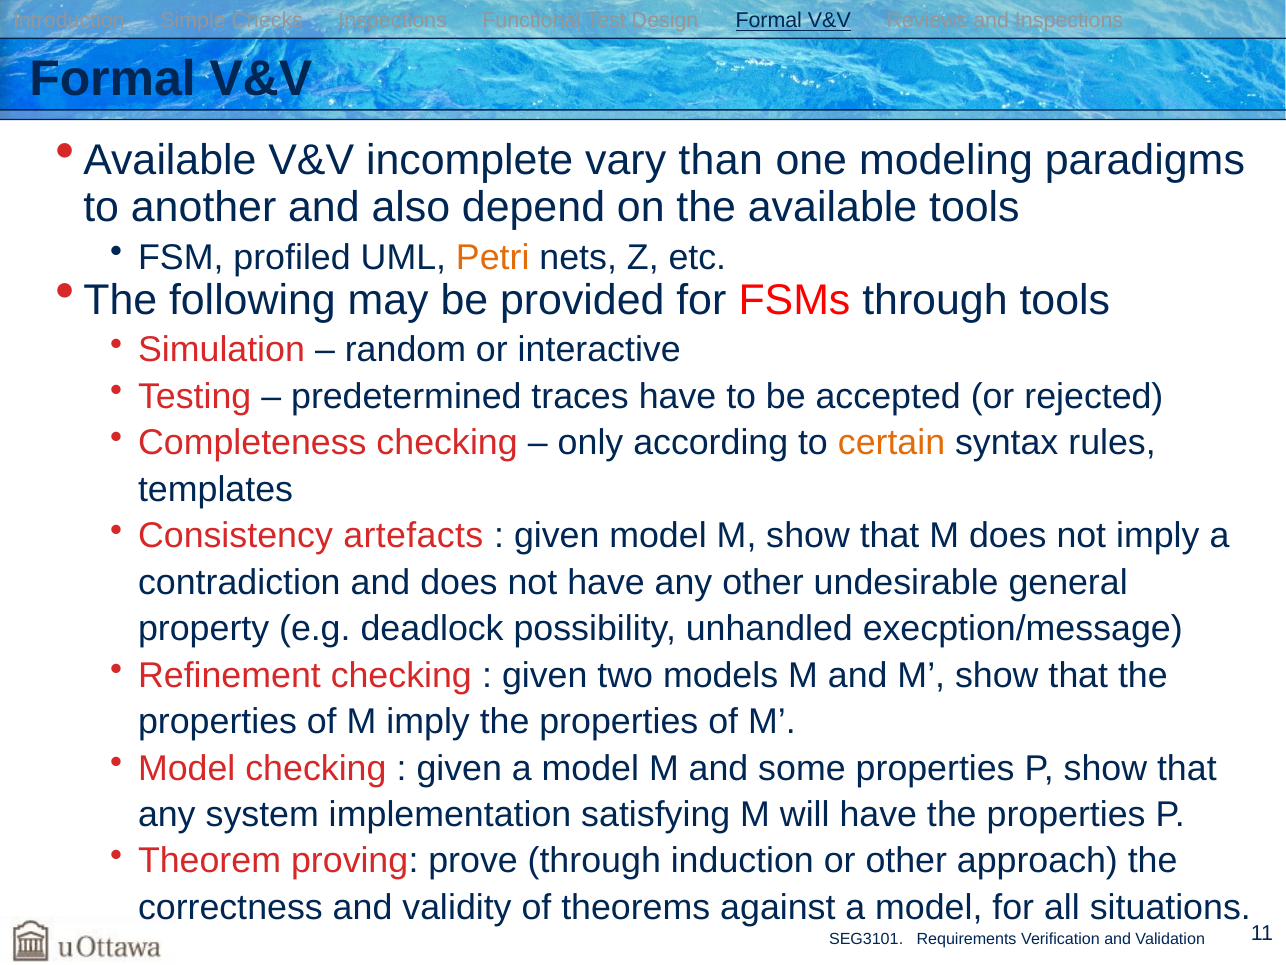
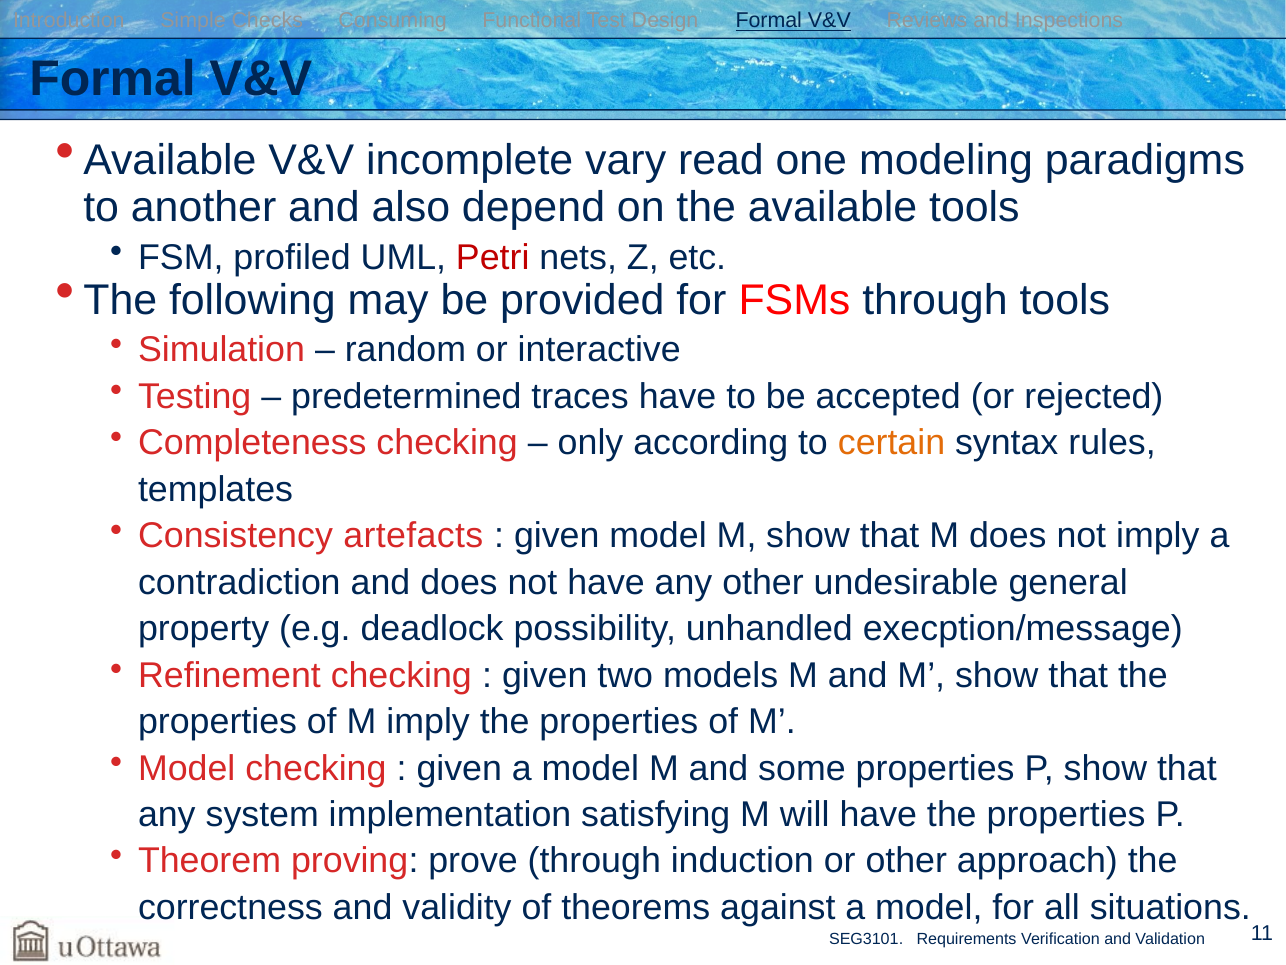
Checks Inspections: Inspections -> Consuming
than: than -> read
Petri colour: orange -> red
